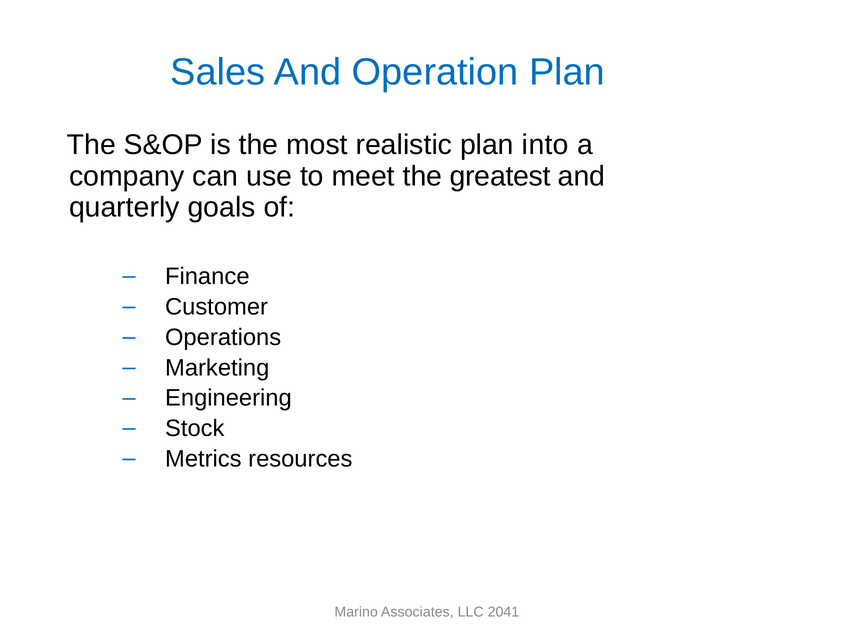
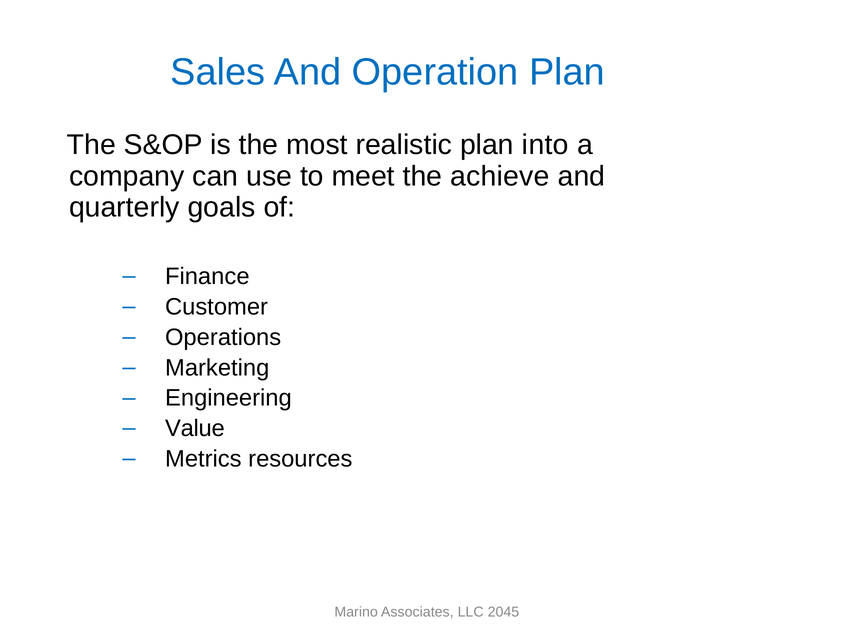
greatest: greatest -> achieve
Stock: Stock -> Value
2041: 2041 -> 2045
